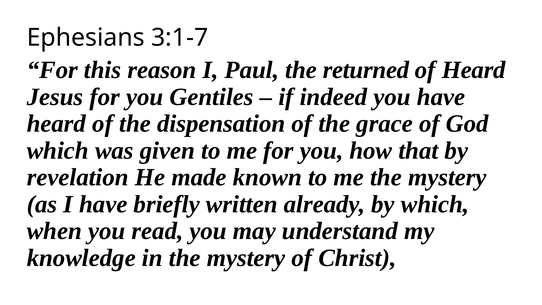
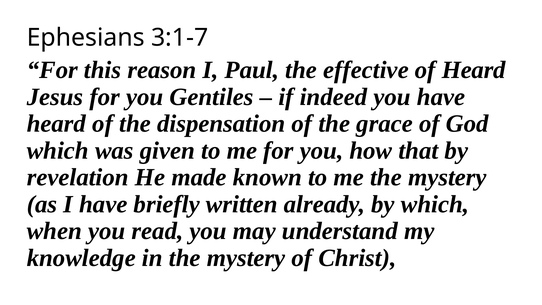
returned: returned -> effective
